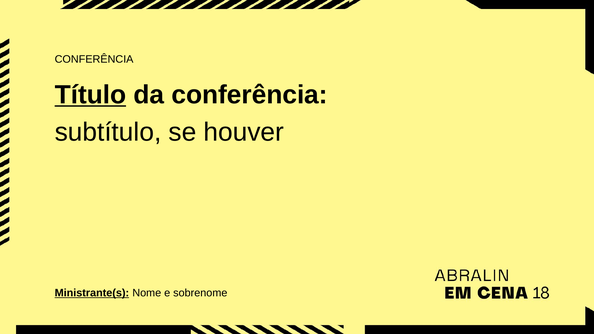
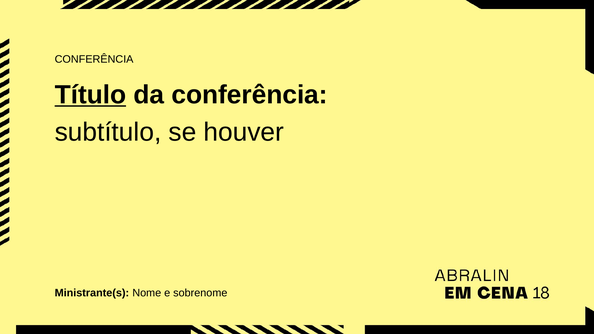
Ministrante(s underline: present -> none
